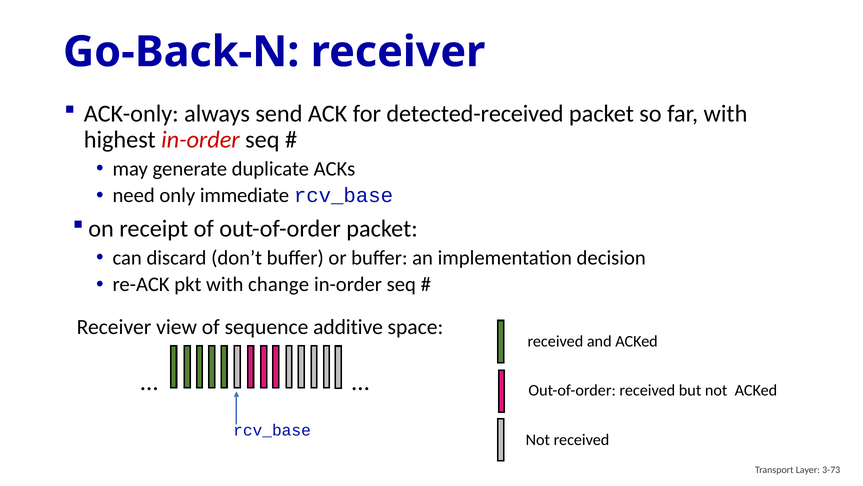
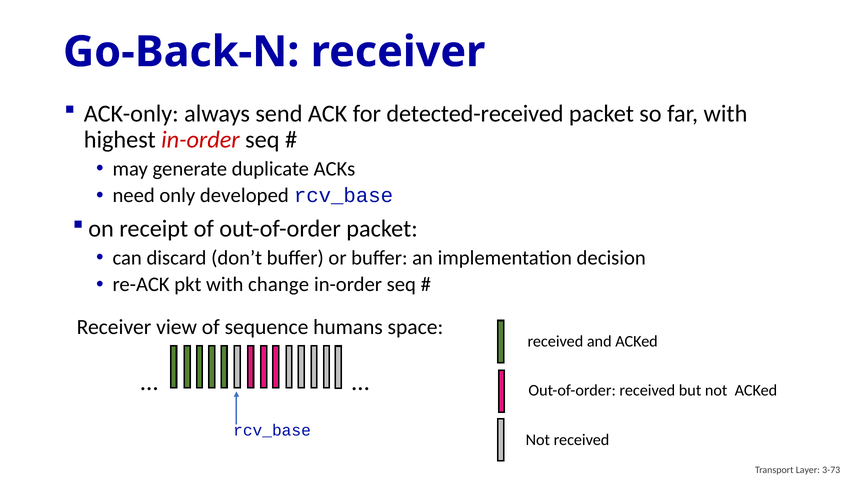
immediate: immediate -> developed
additive: additive -> humans
